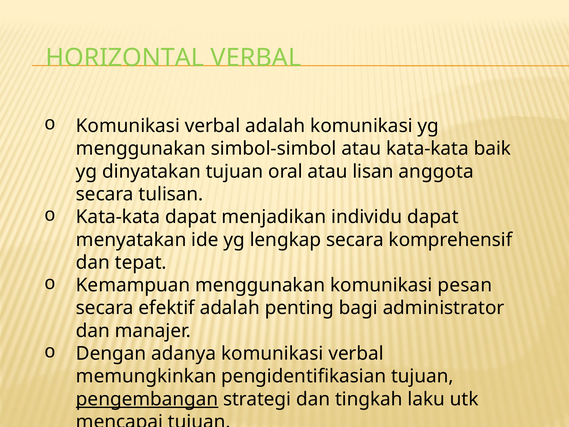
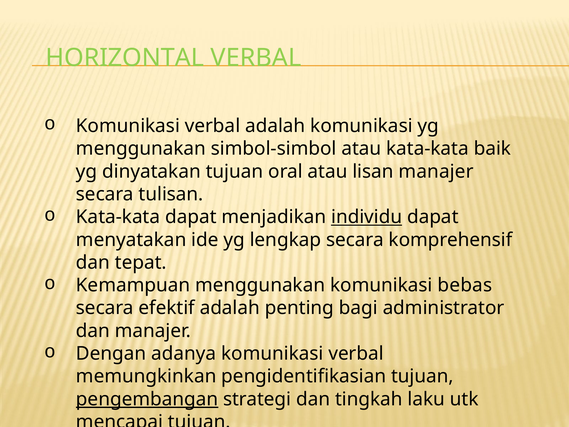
lisan anggota: anggota -> manajer
individu underline: none -> present
pesan: pesan -> bebas
